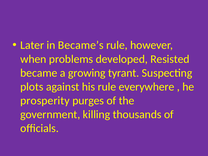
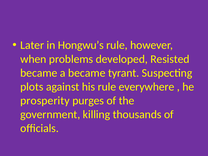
Became’s: Became’s -> Hongwu’s
a growing: growing -> became
